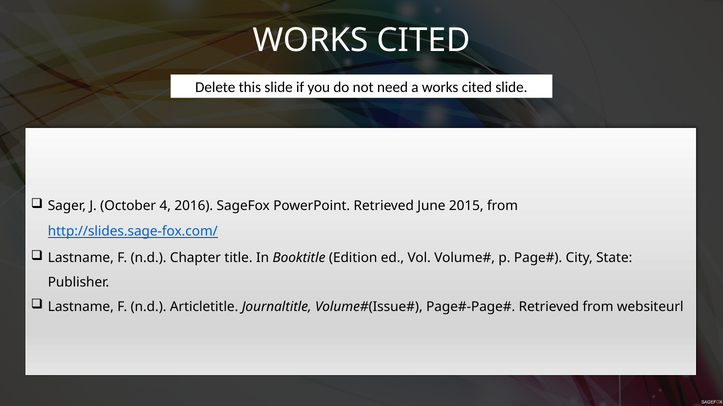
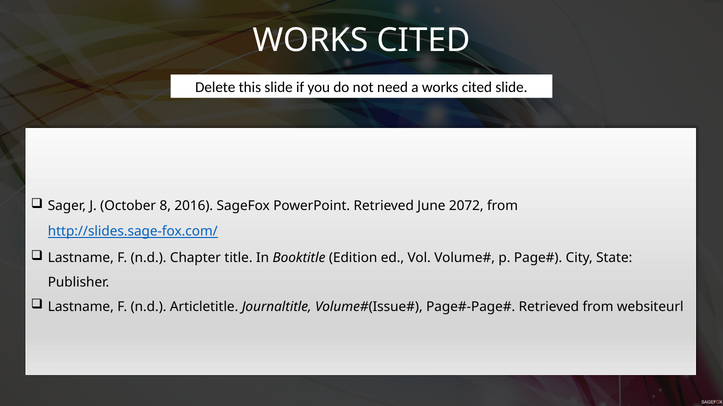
4: 4 -> 8
2015: 2015 -> 2072
